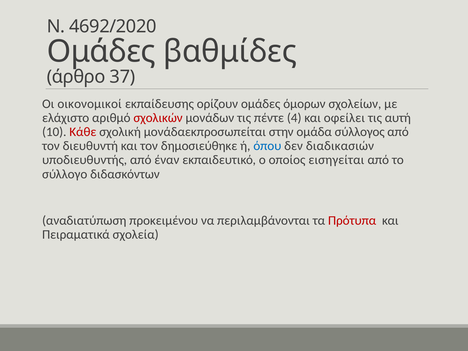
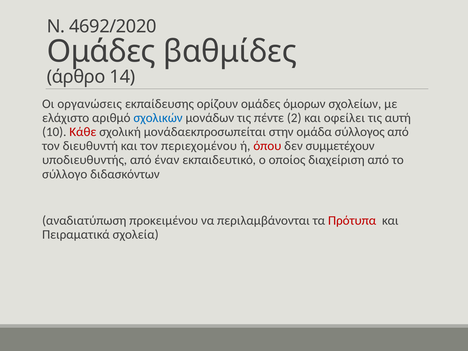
37: 37 -> 14
οικονομικοί: οικονομικοί -> οργανώσεις
σχολικών colour: red -> blue
4: 4 -> 2
δημοσιεύθηκε: δημοσιεύθηκε -> περιεχομένου
όπου colour: blue -> red
διαδικασιών: διαδικασιών -> συμμετέχουν
εισηγείται: εισηγείται -> διαχείριση
